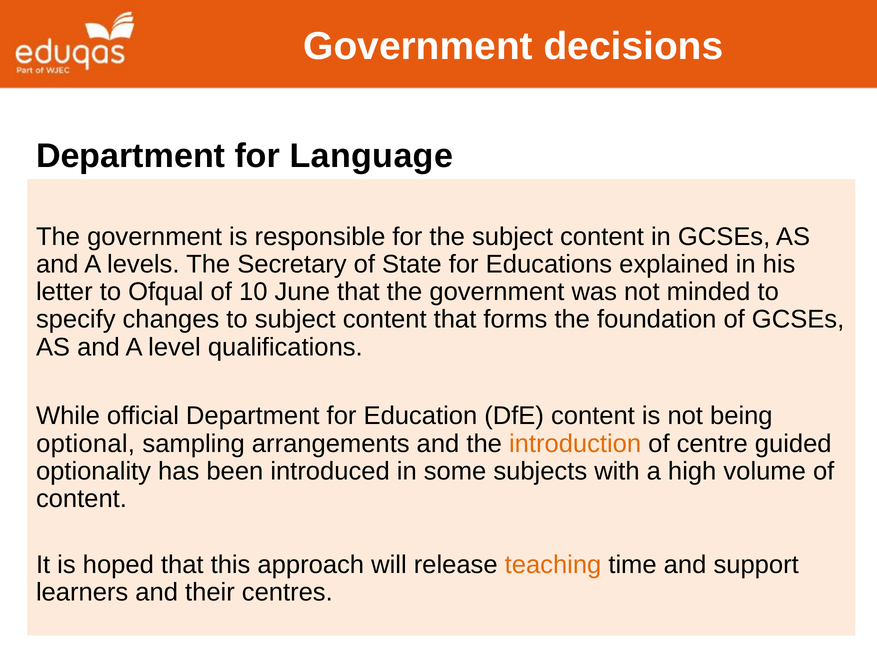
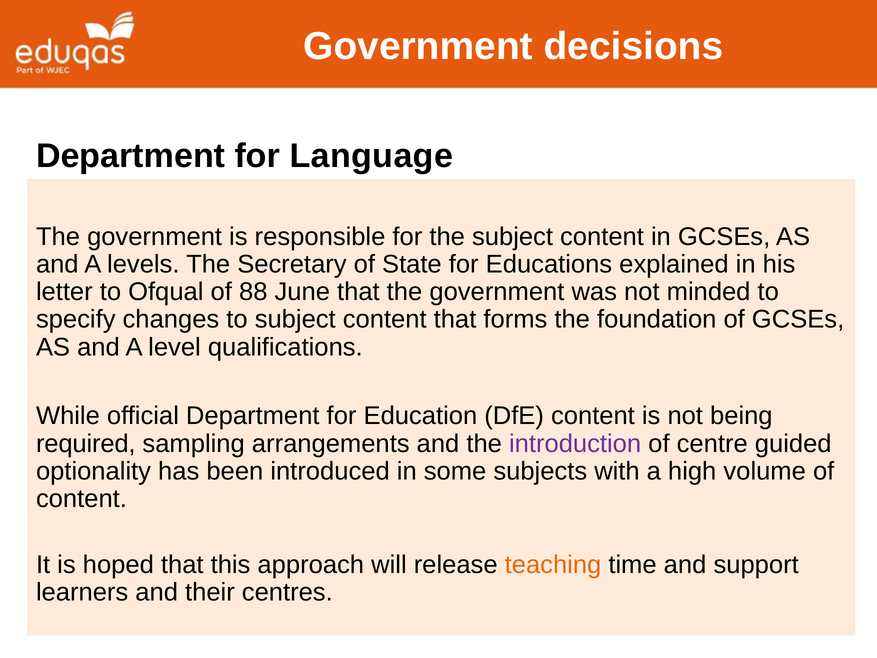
10: 10 -> 88
optional: optional -> required
introduction colour: orange -> purple
